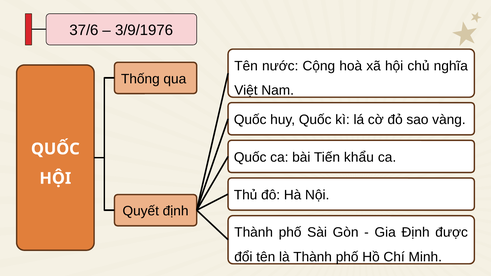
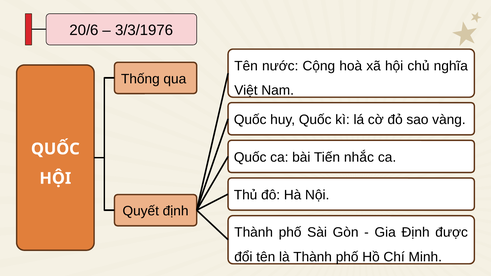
37/6: 37/6 -> 20/6
3/9/1976: 3/9/1976 -> 3/3/1976
khẩu: khẩu -> nhắc
